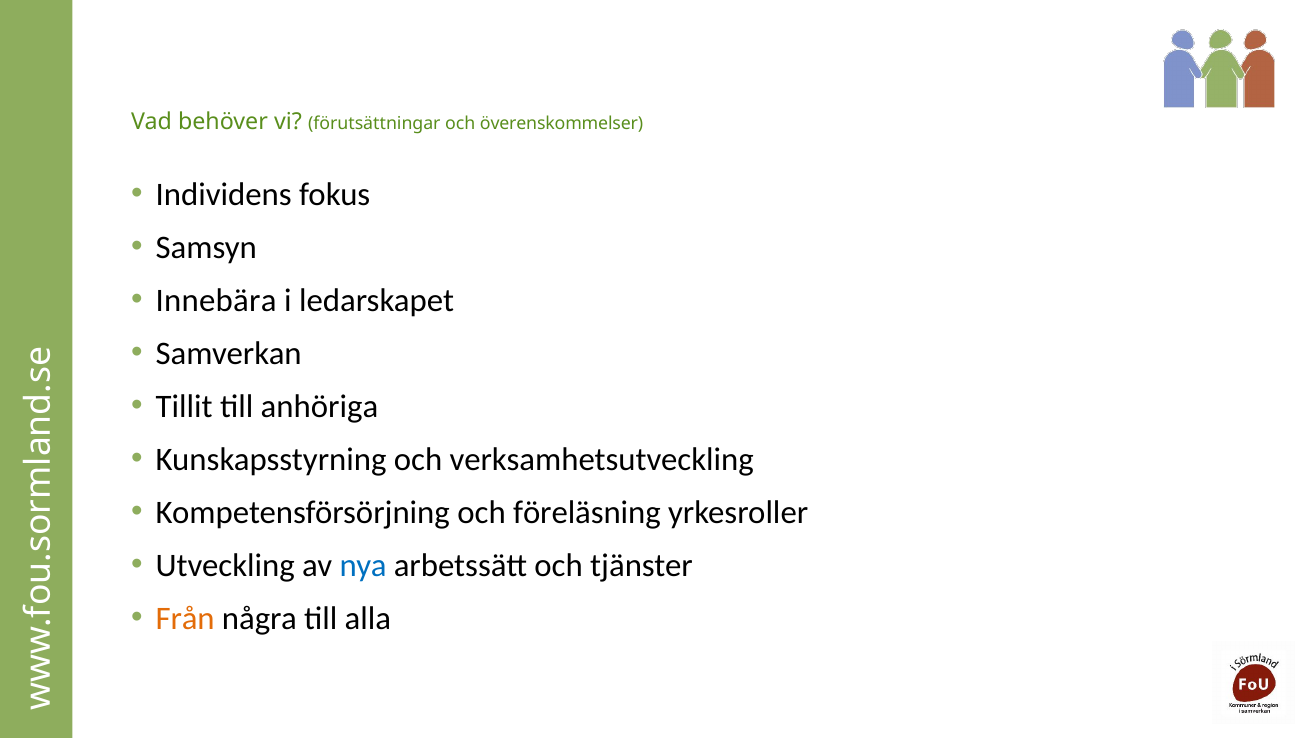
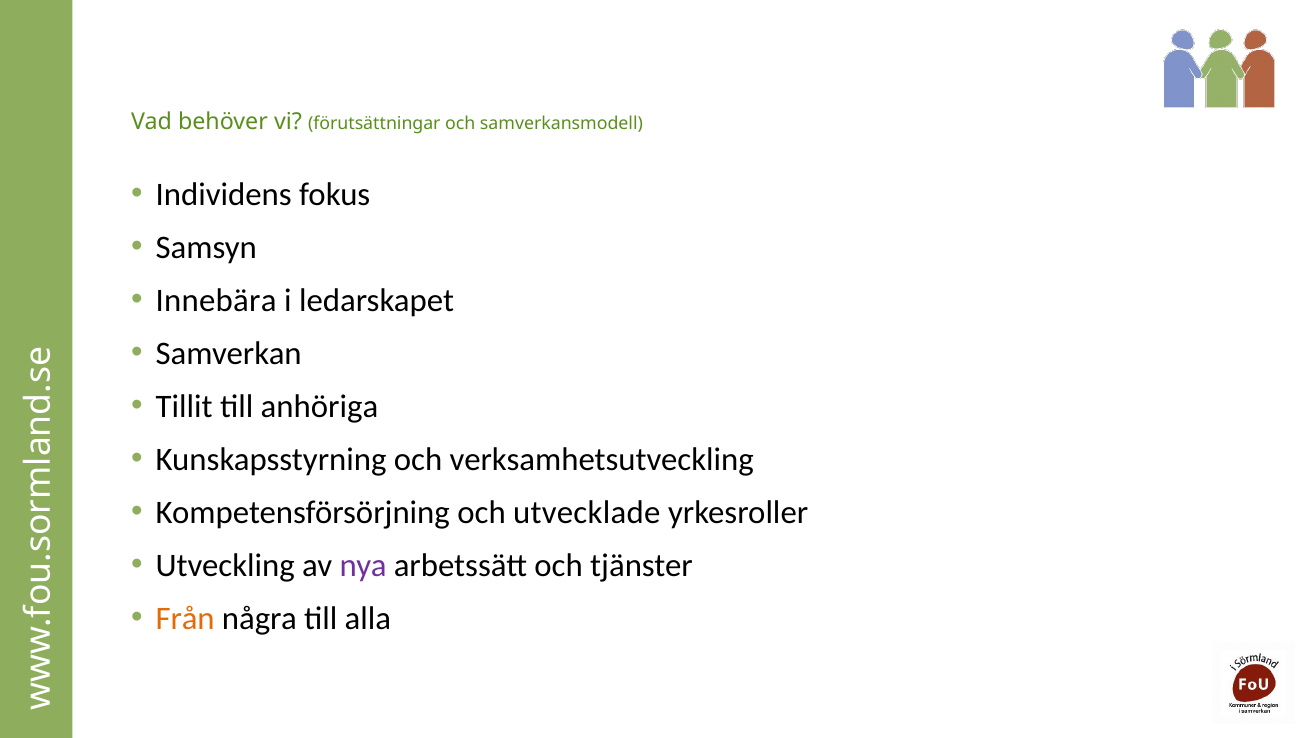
överenskommelser: överenskommelser -> samverkansmodell
föreläsning: föreläsning -> utvecklade
nya colour: blue -> purple
